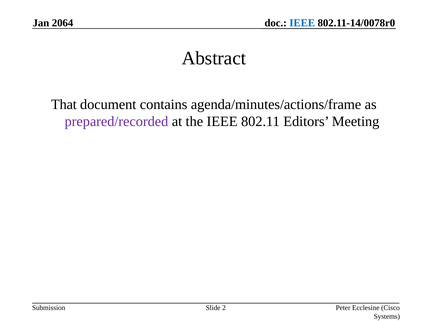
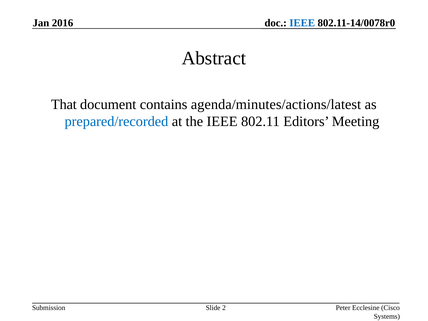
2064: 2064 -> 2016
agenda/minutes/actions/frame: agenda/minutes/actions/frame -> agenda/minutes/actions/latest
prepared/recorded colour: purple -> blue
